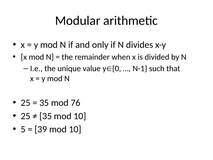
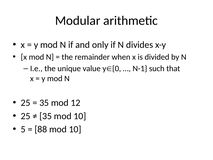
76: 76 -> 12
39: 39 -> 88
